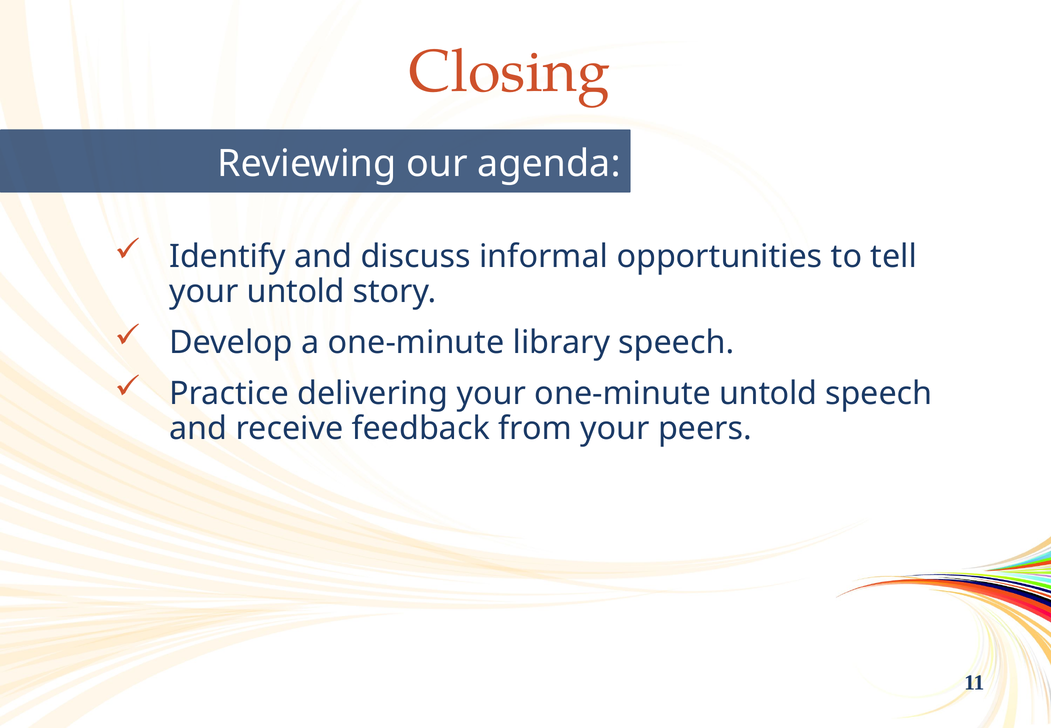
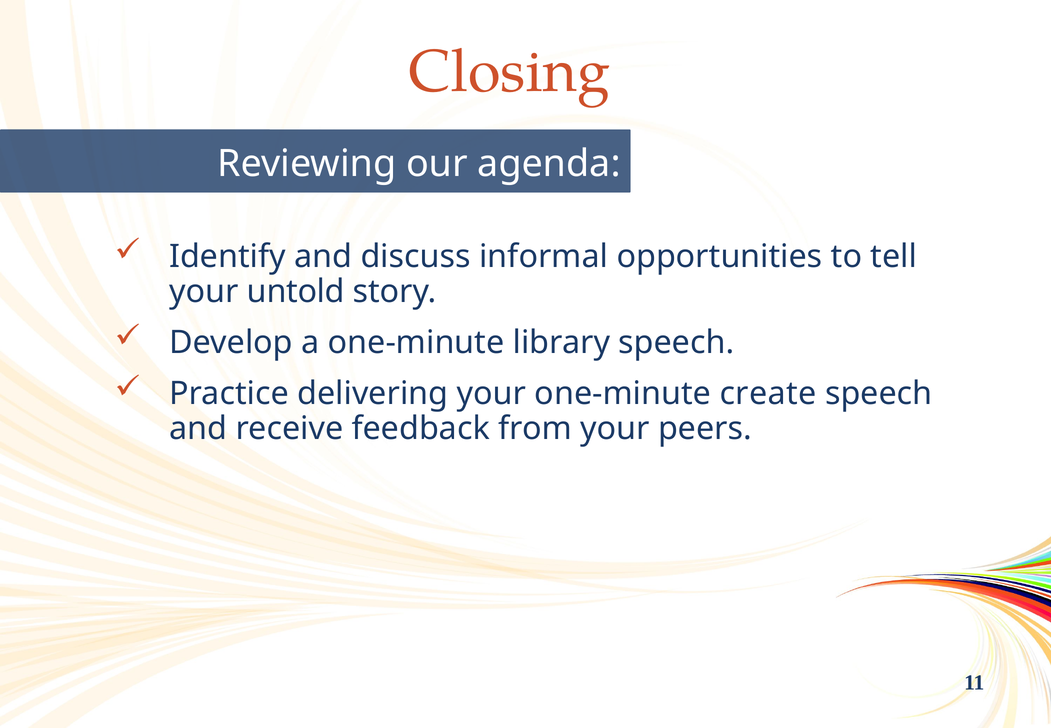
one-minute untold: untold -> create
